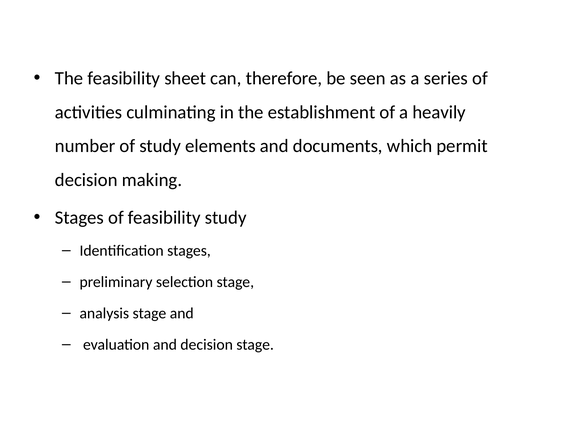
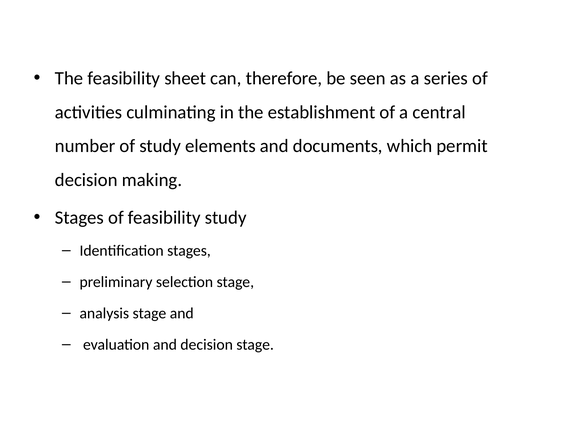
heavily: heavily -> central
